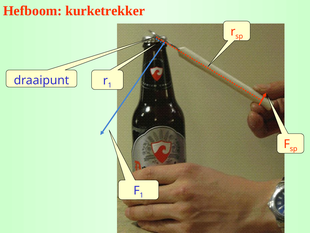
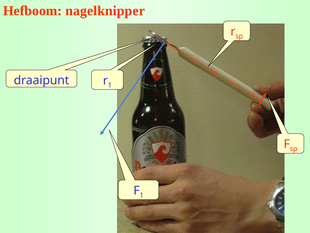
kurketrekker: kurketrekker -> nagelknipper
